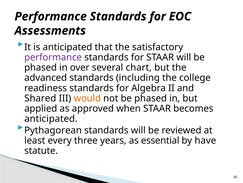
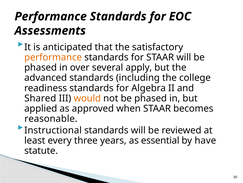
performance at (53, 57) colour: purple -> orange
chart: chart -> apply
anticipated at (51, 118): anticipated -> reasonable
Pythagorean: Pythagorean -> Instructional
